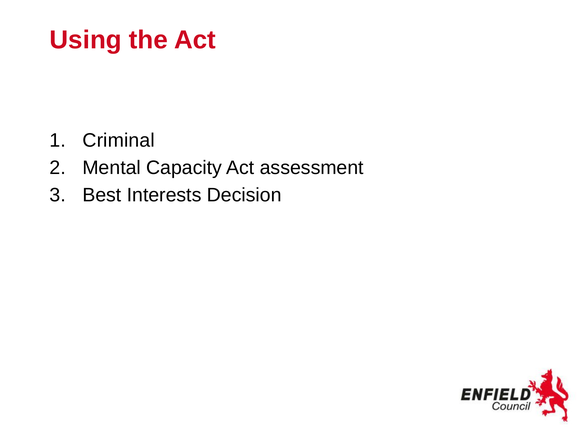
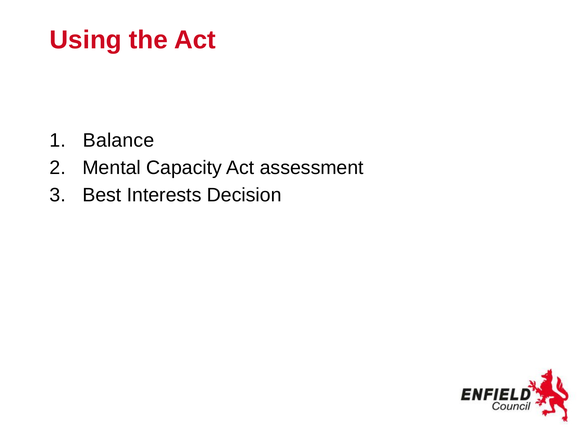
Criminal: Criminal -> Balance
